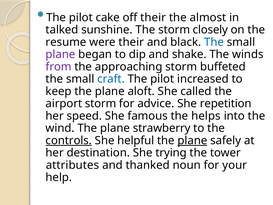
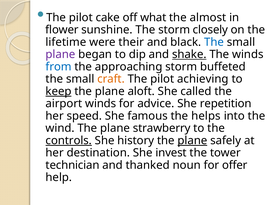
off their: their -> what
talked: talked -> flower
resume: resume -> lifetime
shake underline: none -> present
from colour: purple -> blue
craft colour: blue -> orange
increased: increased -> achieving
keep underline: none -> present
airport storm: storm -> winds
helpful: helpful -> history
trying: trying -> invest
attributes: attributes -> technician
your: your -> offer
